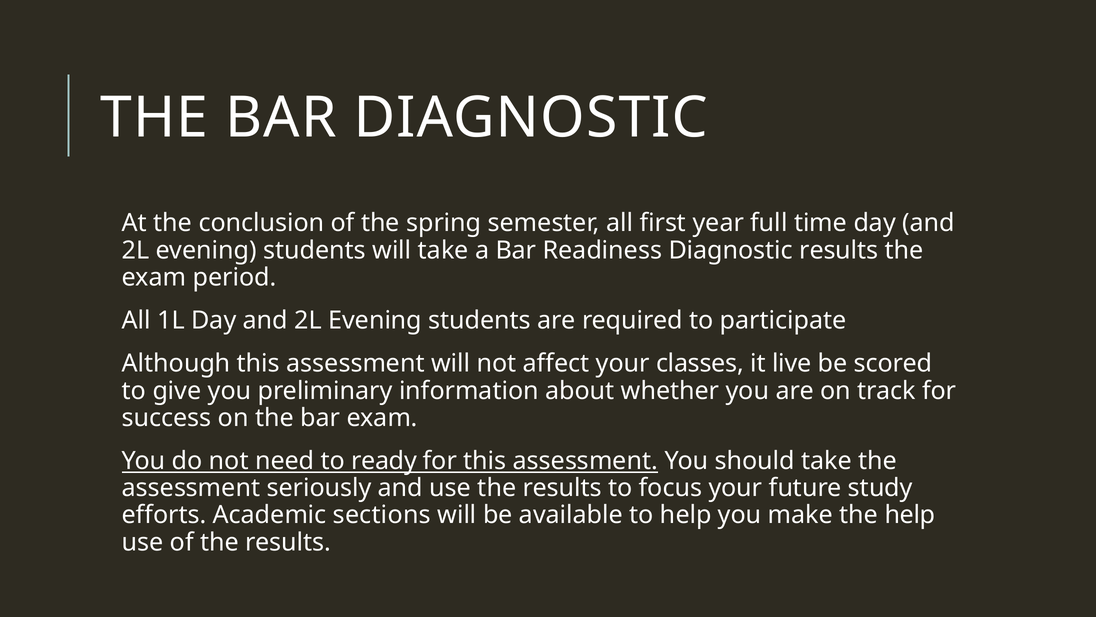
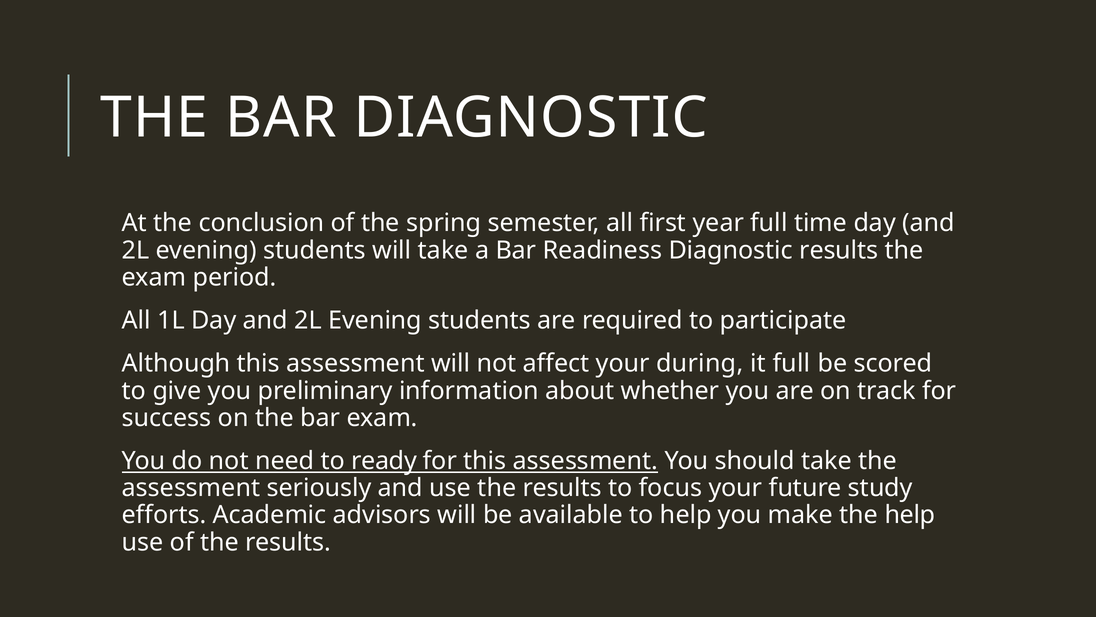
classes: classes -> during
it live: live -> full
sections: sections -> advisors
